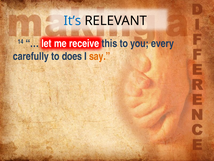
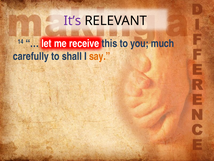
It’s colour: blue -> purple
every: every -> much
does: does -> shall
